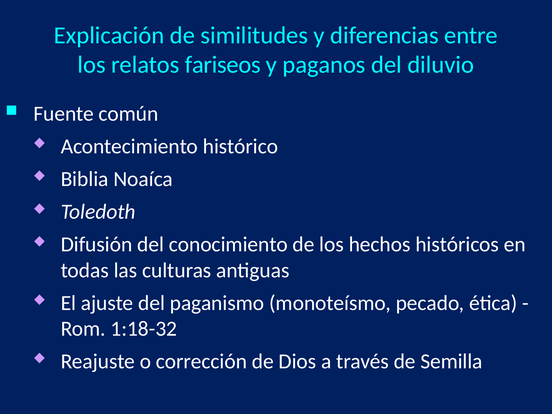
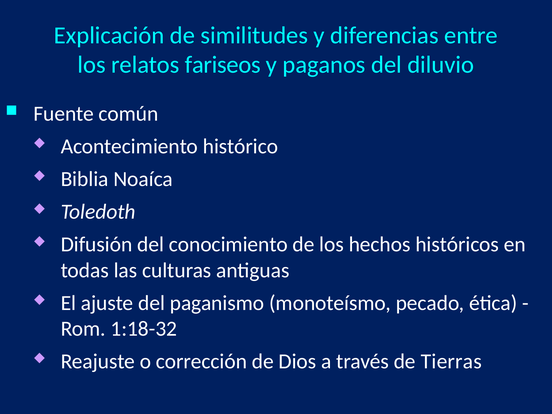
Semilla: Semilla -> Tierras
